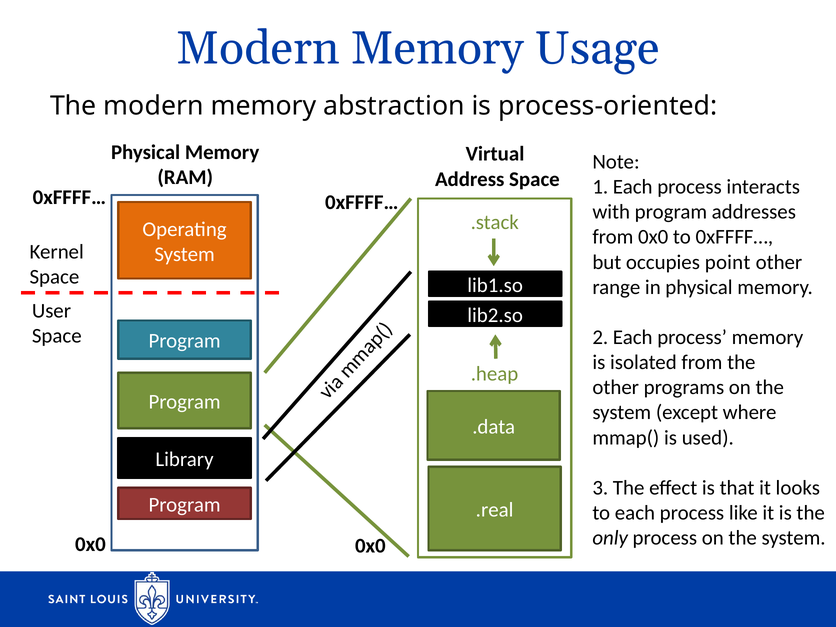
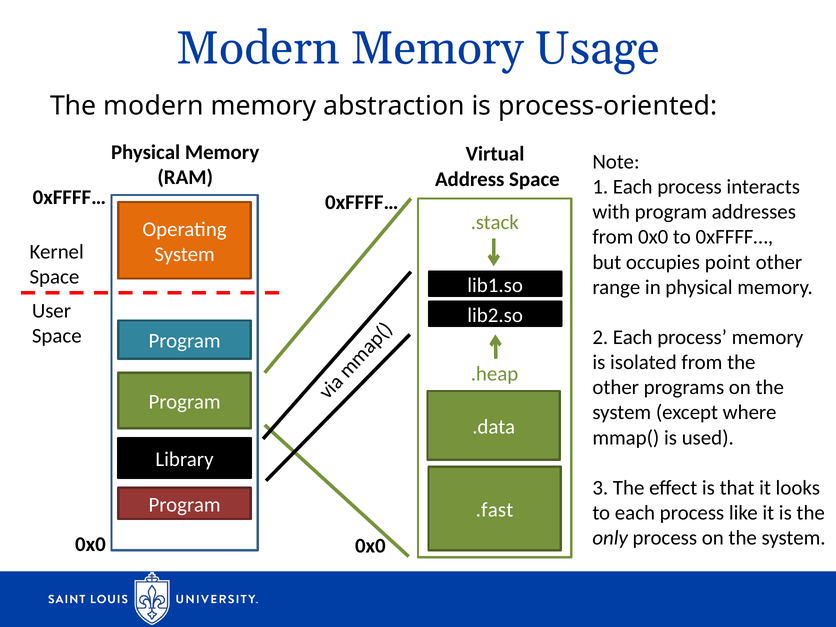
.real: .real -> .fast
